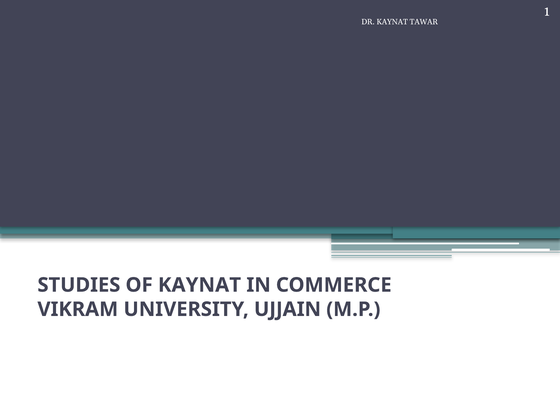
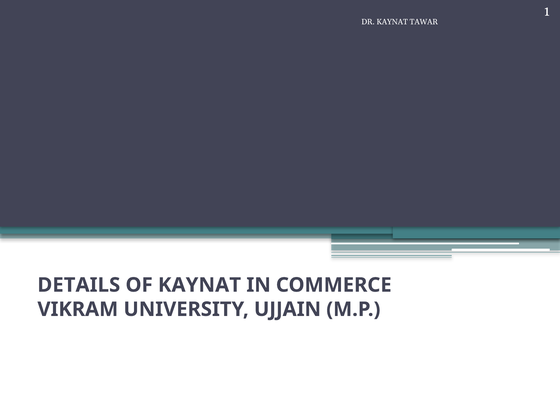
STUDIES: STUDIES -> DETAILS
